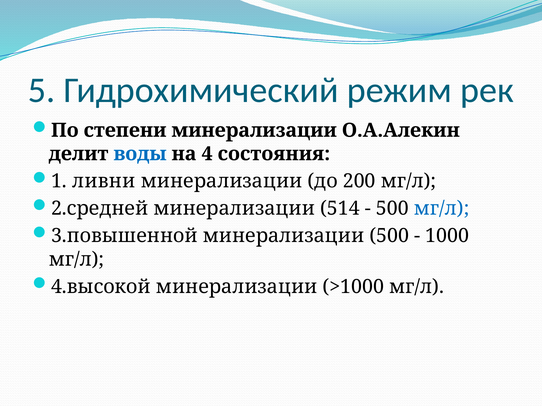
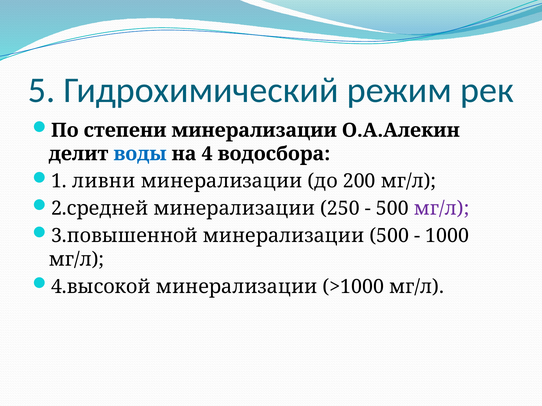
состояния: состояния -> водосбора
514: 514 -> 250
мг/л at (442, 209) colour: blue -> purple
